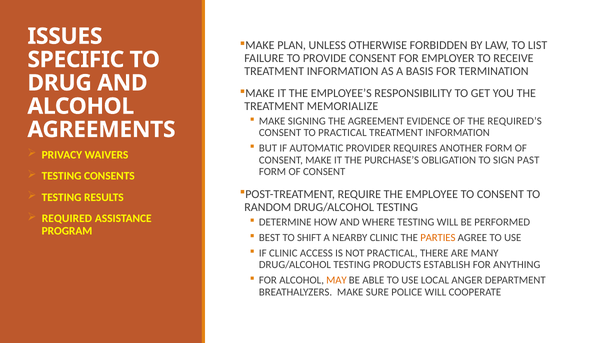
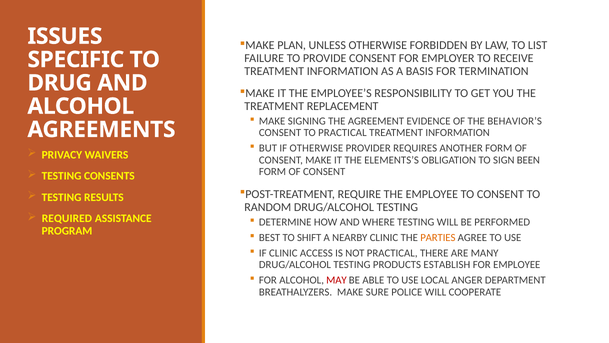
MEMORIALIZE: MEMORIALIZE -> REPLACEMENT
REQUIRED’S: REQUIRED’S -> BEHAVIOR’S
IF AUTOMATIC: AUTOMATIC -> OTHERWISE
PURCHASE’S: PURCHASE’S -> ELEMENTS’S
PAST: PAST -> BEEN
FOR ANYTHING: ANYTHING -> EMPLOYEE
MAY colour: orange -> red
